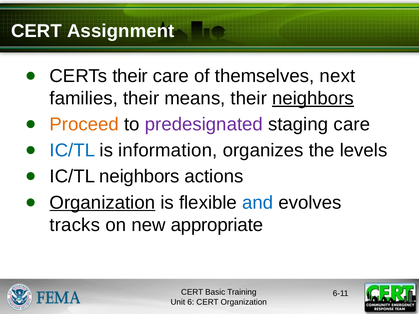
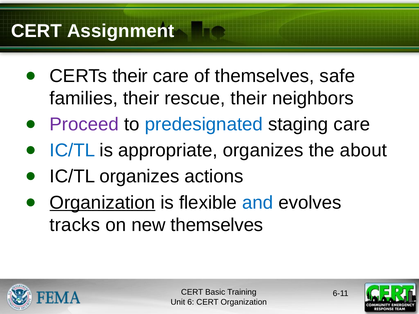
next: next -> safe
means: means -> rescue
neighbors at (313, 98) underline: present -> none
Proceed colour: orange -> purple
predesignated colour: purple -> blue
information: information -> appropriate
levels: levels -> about
IC/TL neighbors: neighbors -> organizes
new appropriate: appropriate -> themselves
